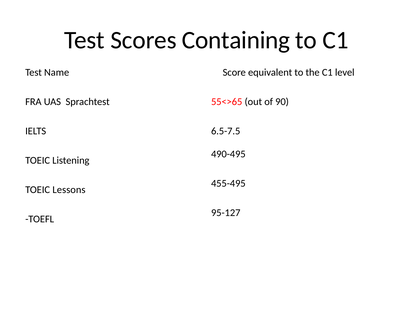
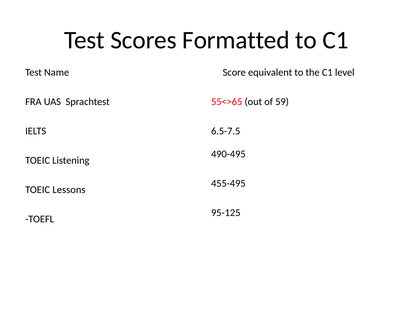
Containing: Containing -> Formatted
90: 90 -> 59
95-127: 95-127 -> 95-125
